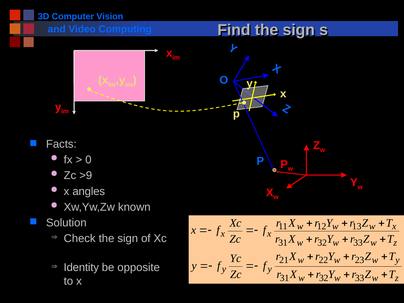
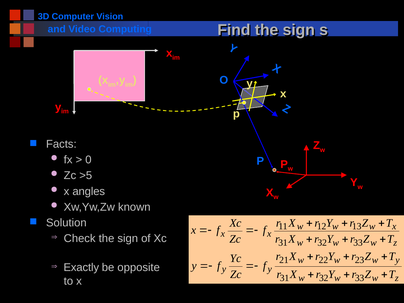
>9: >9 -> >5
Identity: Identity -> Exactly
